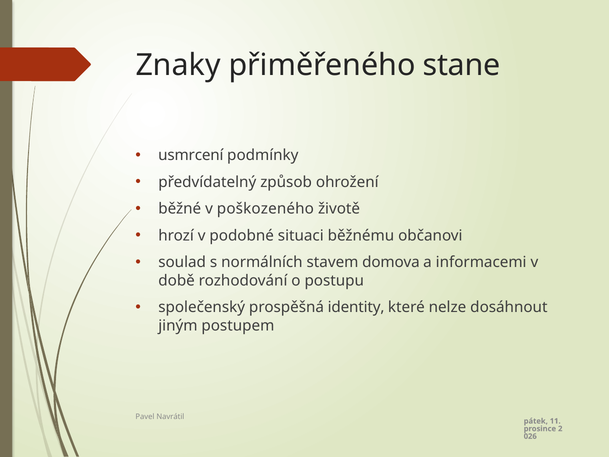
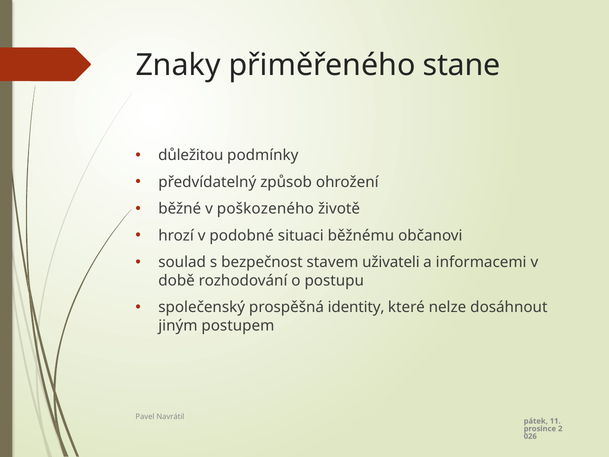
usmrcení: usmrcení -> důležitou
normálních: normálních -> bezpečnost
domova: domova -> uživateli
